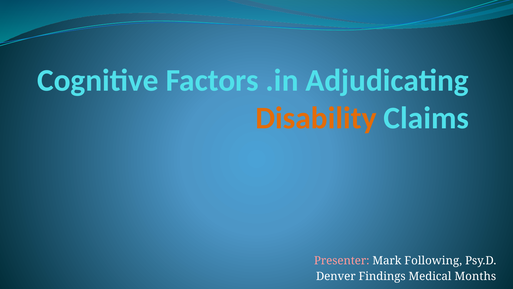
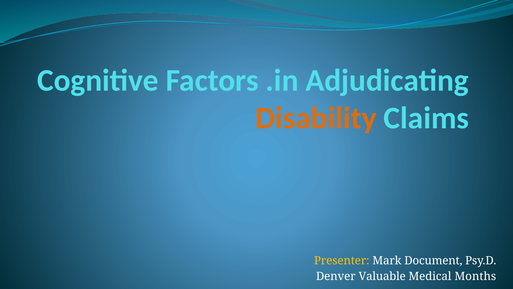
Presenter colour: pink -> yellow
Following: Following -> Document
Findings: Findings -> Valuable
